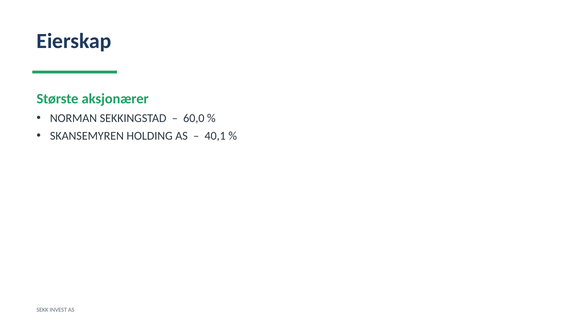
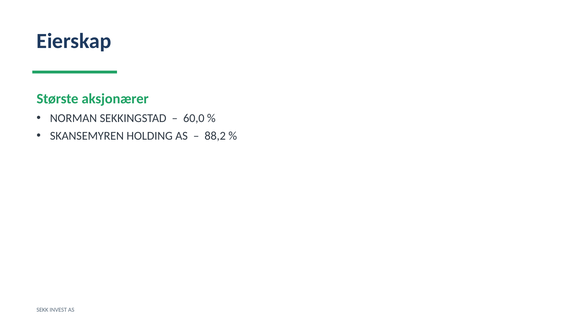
40,1: 40,1 -> 88,2
